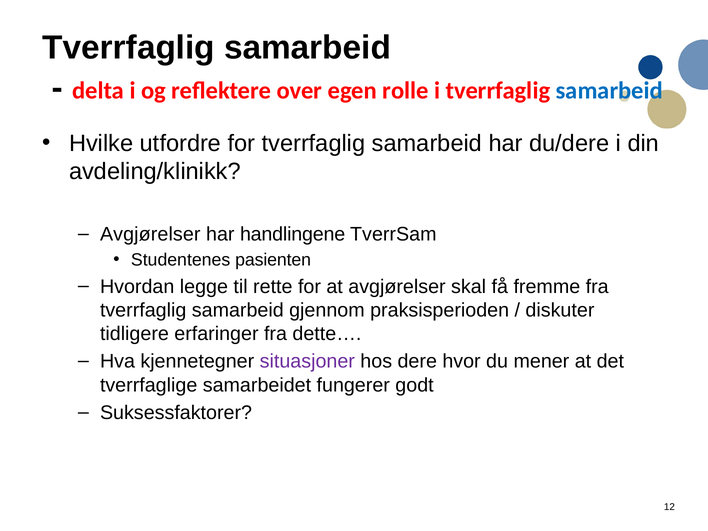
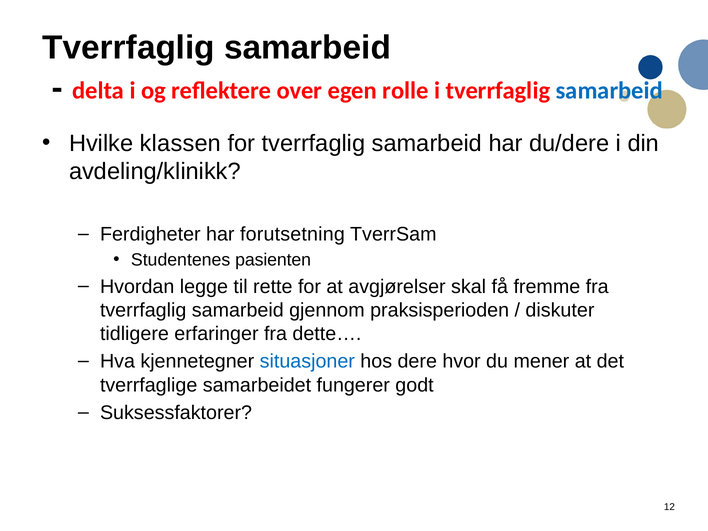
utfordre: utfordre -> klassen
Avgjørelser at (150, 234): Avgjørelser -> Ferdigheter
handlingene: handlingene -> forutsetning
situasjoner colour: purple -> blue
